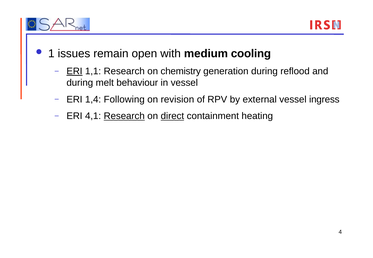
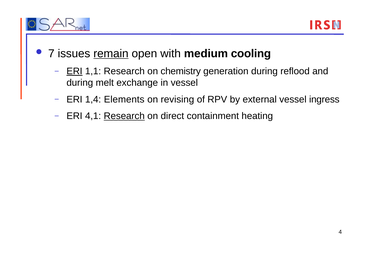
1: 1 -> 7
remain underline: none -> present
behaviour: behaviour -> exchange
Following: Following -> Elements
revision: revision -> revising
direct underline: present -> none
